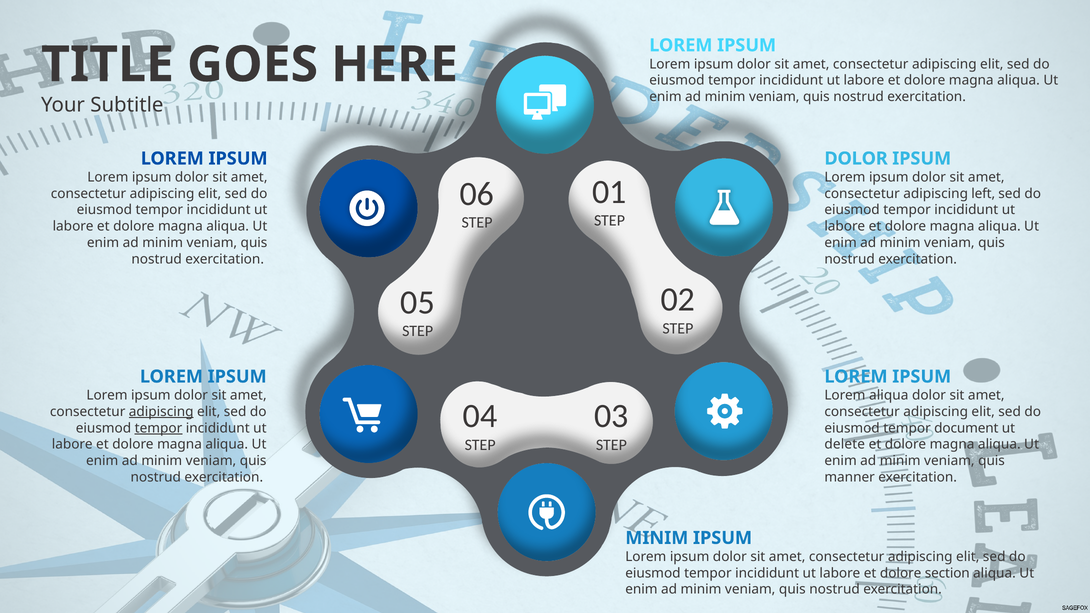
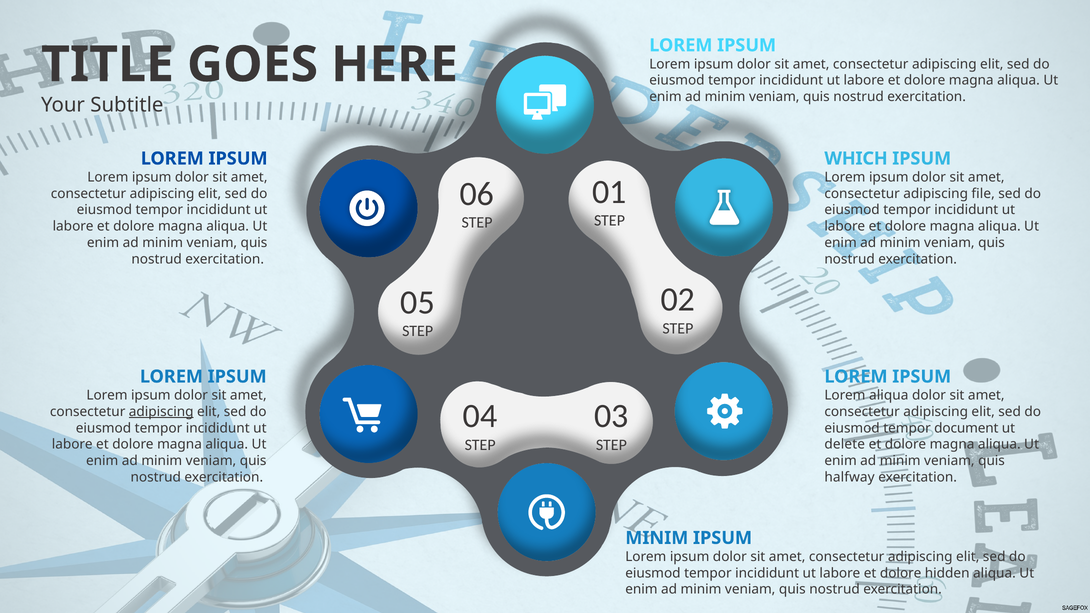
DOLOR at (856, 159): DOLOR -> WHICH
left: left -> file
tempor at (158, 428) underline: present -> none
manner: manner -> halfway
section: section -> hidden
